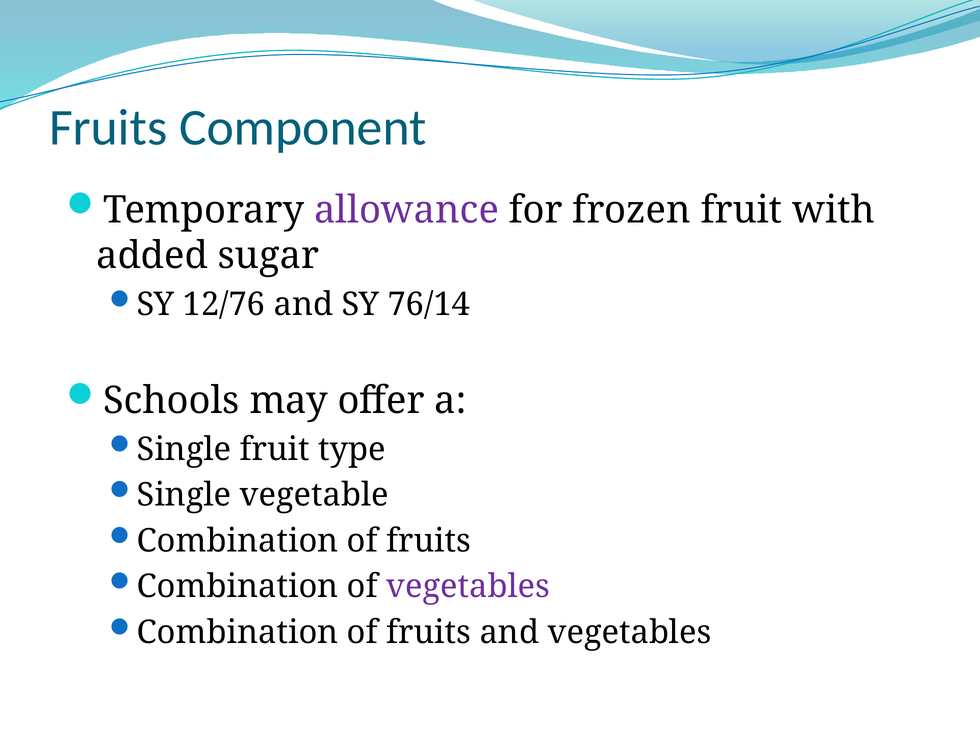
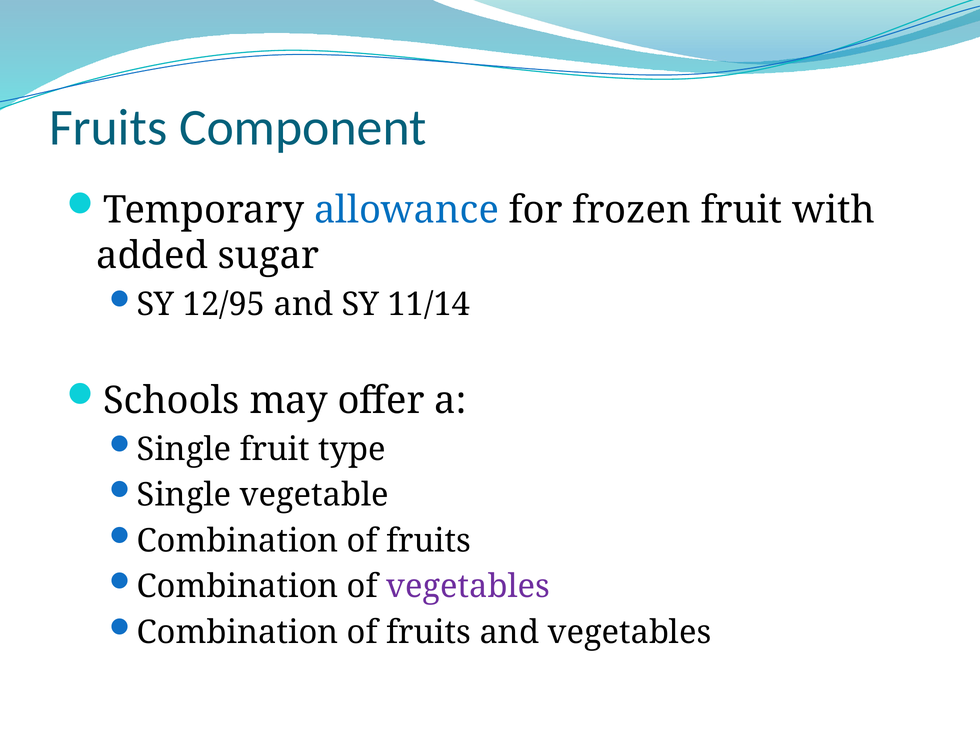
allowance colour: purple -> blue
12/76: 12/76 -> 12/95
76/14: 76/14 -> 11/14
